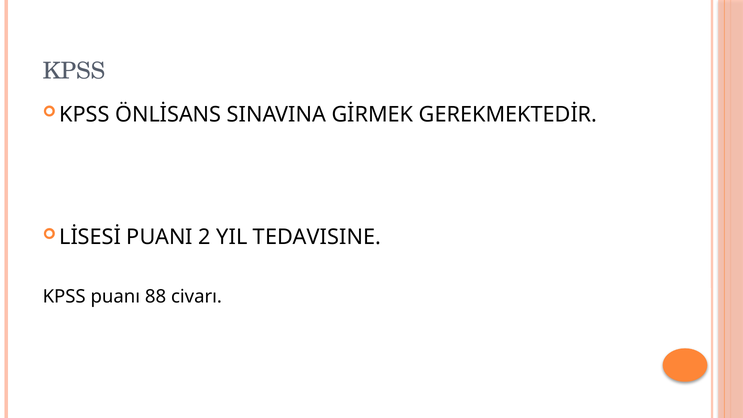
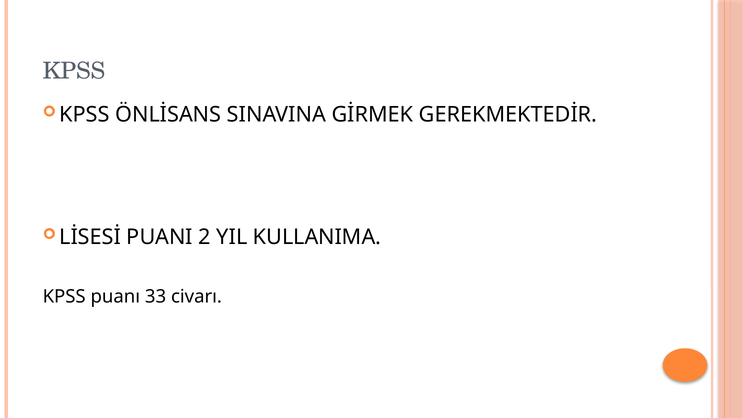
TEDAVISINE: TEDAVISINE -> KULLANIMA
88: 88 -> 33
